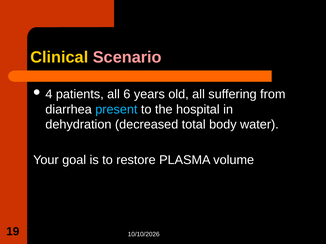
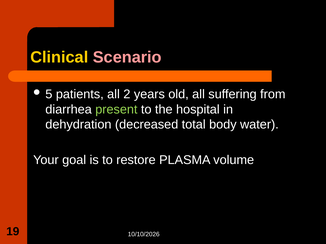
4: 4 -> 5
6: 6 -> 2
present colour: light blue -> light green
